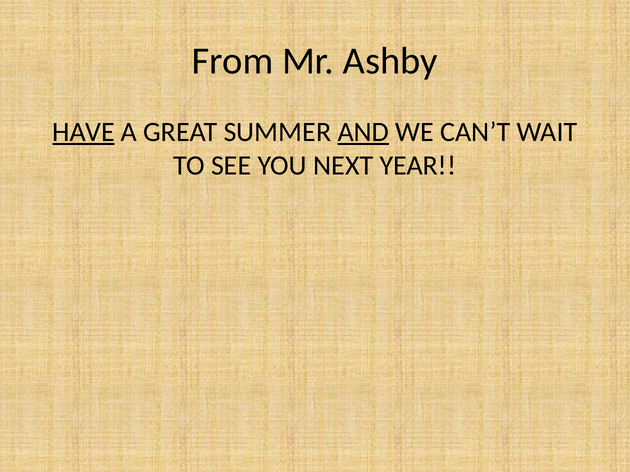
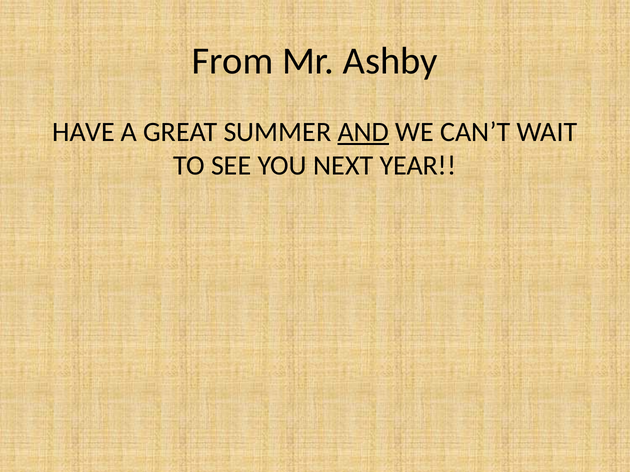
HAVE underline: present -> none
